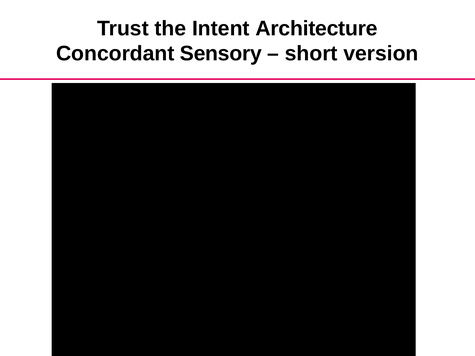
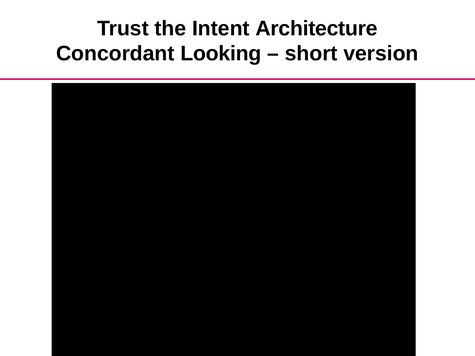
Sensory: Sensory -> Looking
